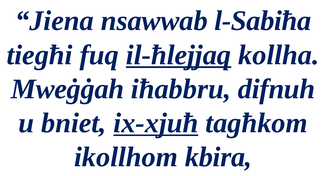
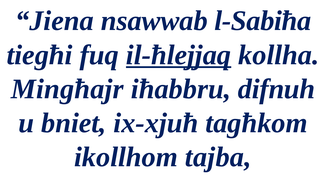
Mweġġah: Mweġġah -> Mingħajr
ix-xjuħ underline: present -> none
kbira: kbira -> tajba
